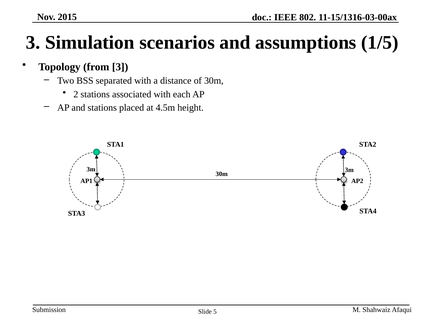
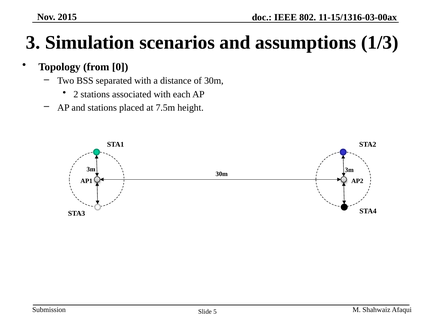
1/5: 1/5 -> 1/3
from 3: 3 -> 0
4.5m: 4.5m -> 7.5m
